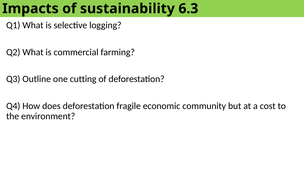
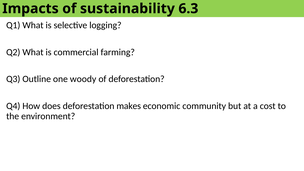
cutting: cutting -> woody
fragile: fragile -> makes
